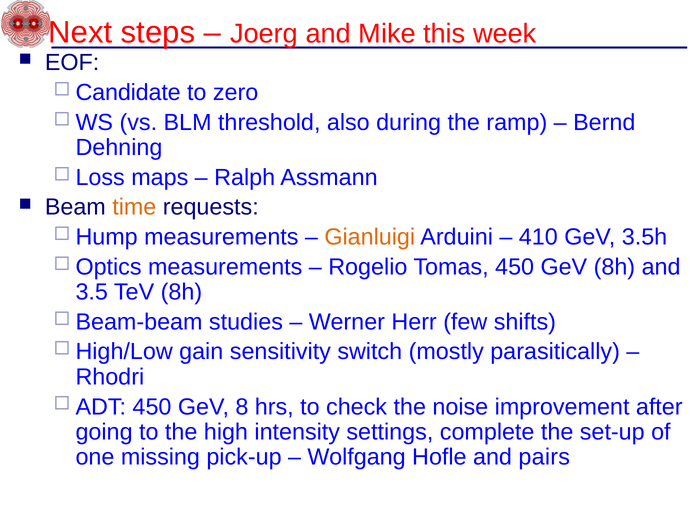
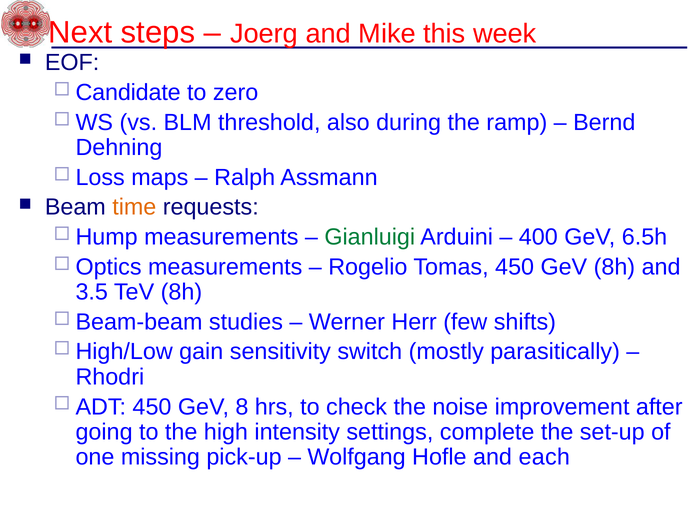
Gianluigi colour: orange -> green
410: 410 -> 400
3.5h: 3.5h -> 6.5h
pairs: pairs -> each
